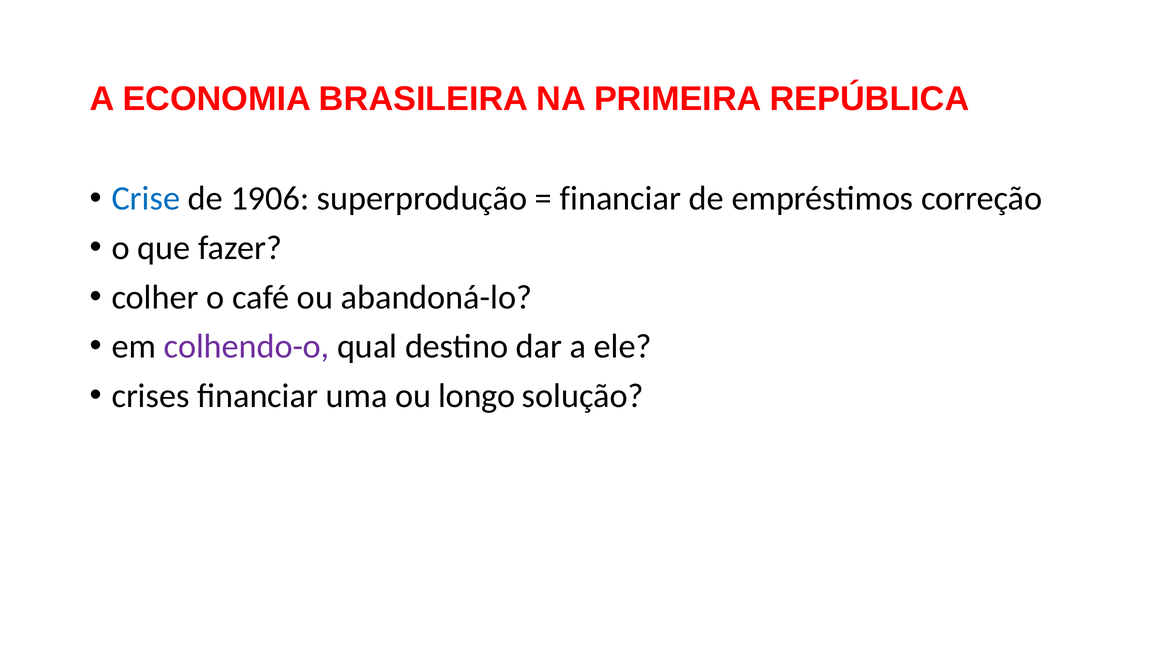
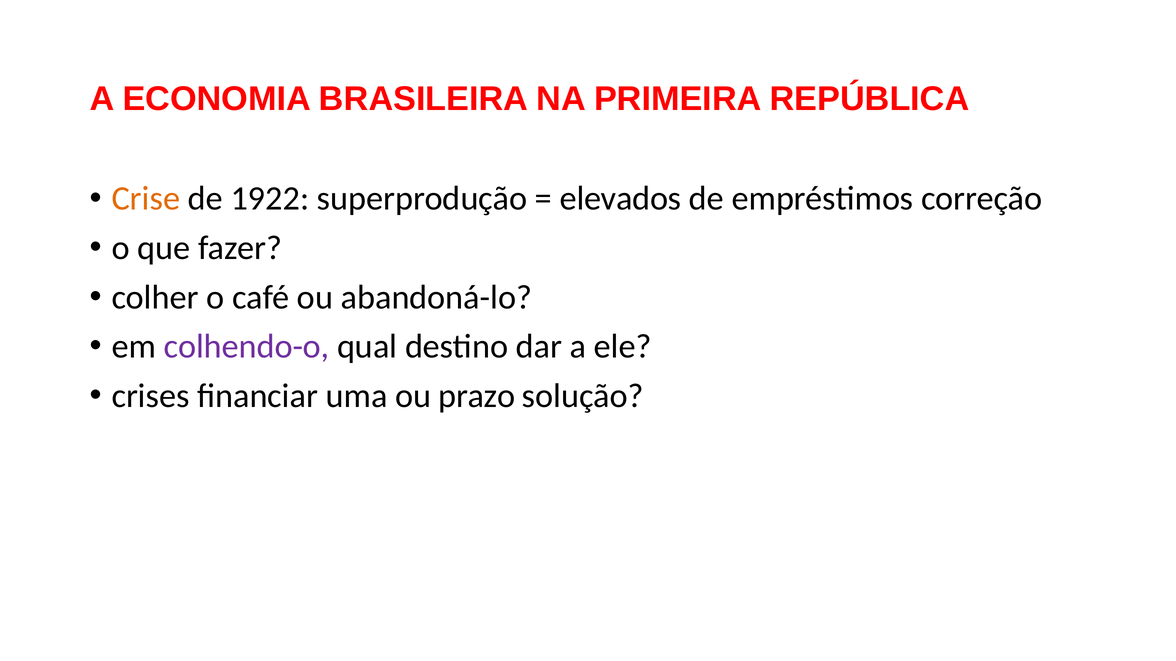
Crise colour: blue -> orange
1906: 1906 -> 1922
financiar at (620, 199): financiar -> elevados
longo: longo -> prazo
